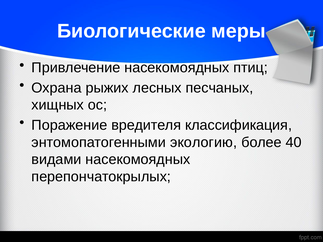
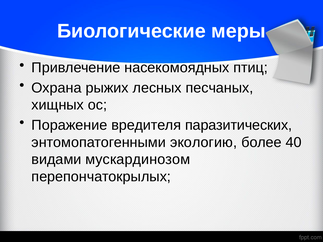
классификация: классификация -> паразитических
видами насекомоядных: насекомоядных -> мускардинозом
